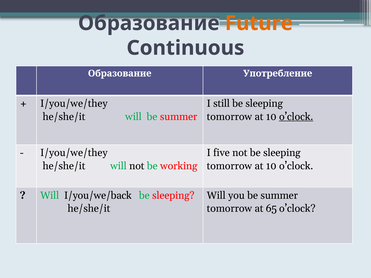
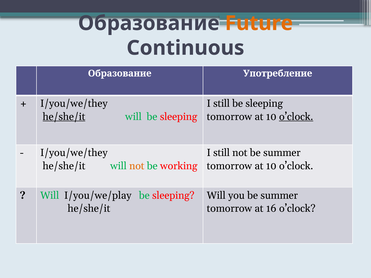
he/she/it at (64, 117) underline: none -> present
will be summer: summer -> sleeping
five at (221, 153): five -> still
not be sleeping: sleeping -> summer
not at (137, 166) colour: black -> orange
I/you/we/back: I/you/we/back -> I/you/we/play
65: 65 -> 16
